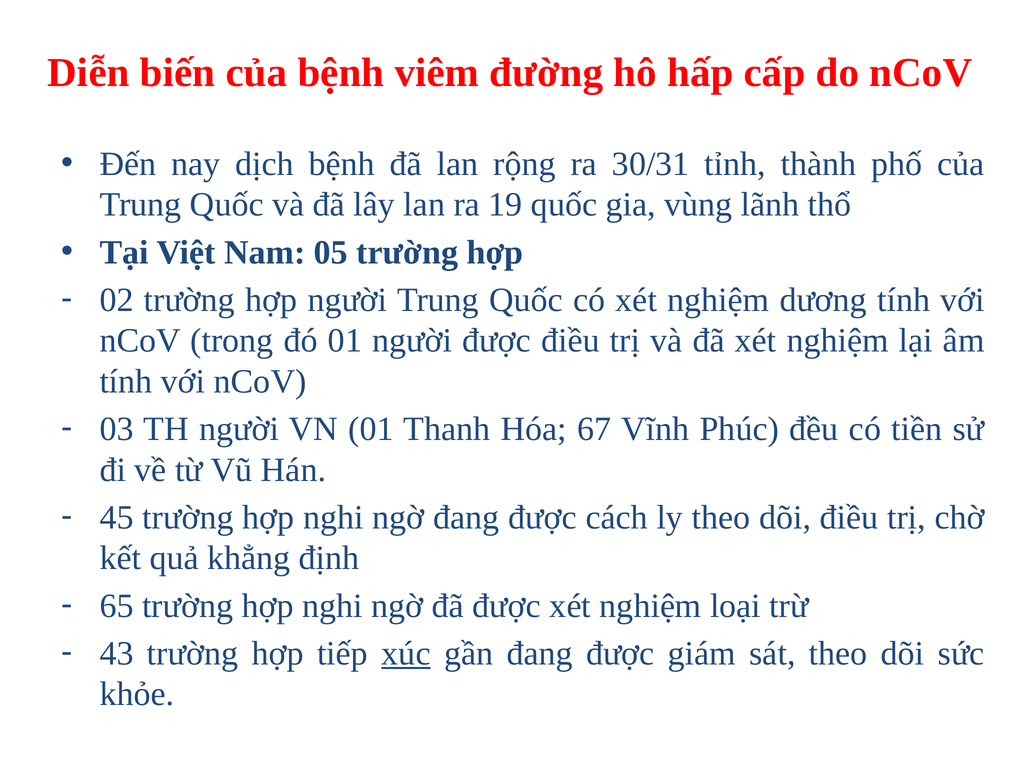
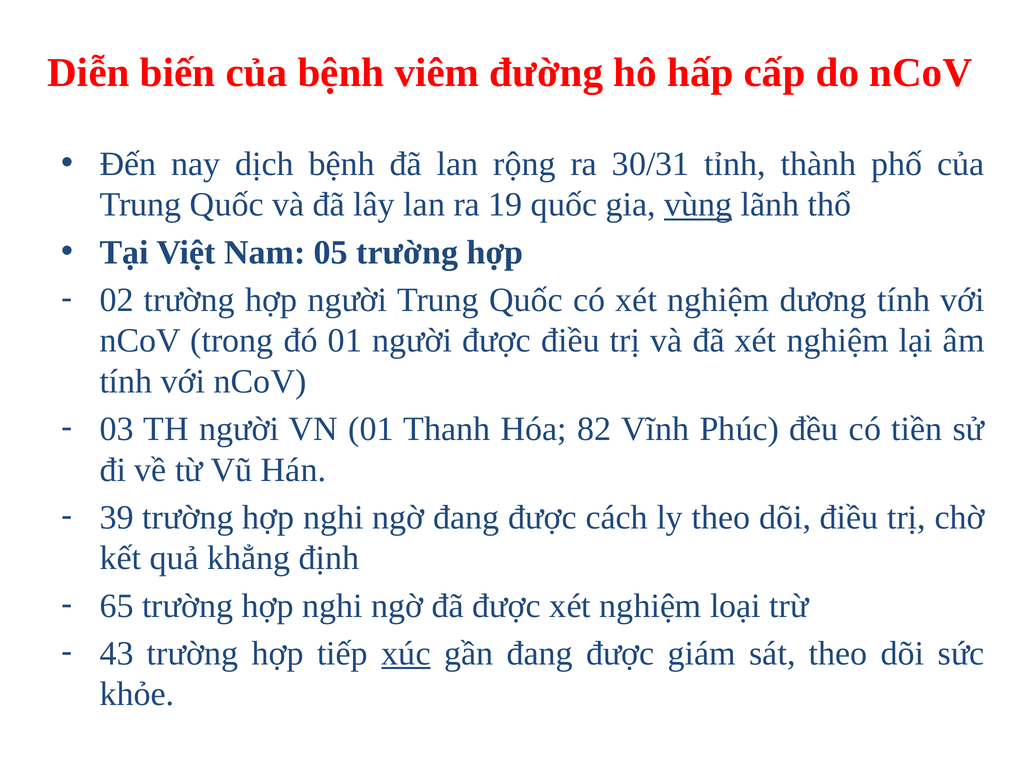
vùng underline: none -> present
67: 67 -> 82
45: 45 -> 39
